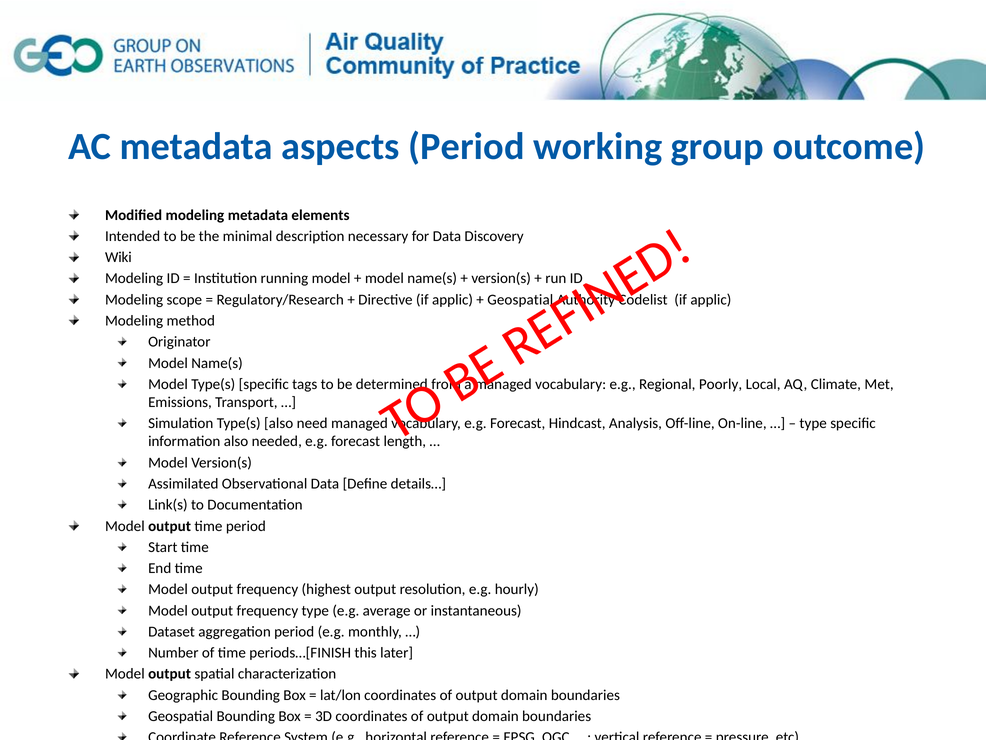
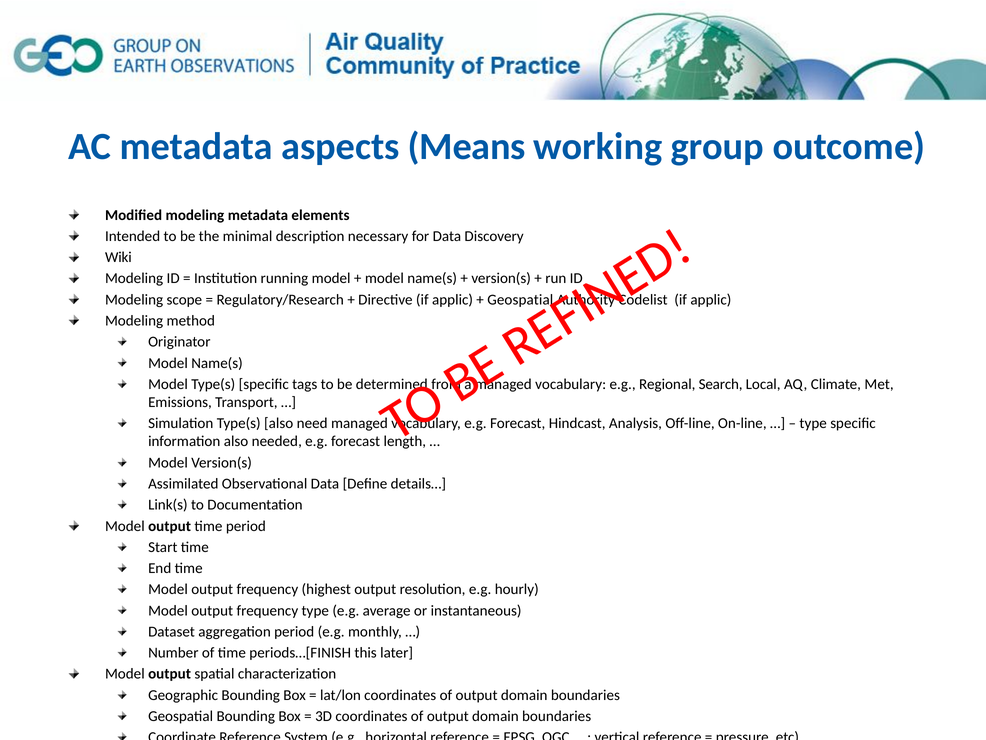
aspects Period: Period -> Means
Poorly: Poorly -> Search
